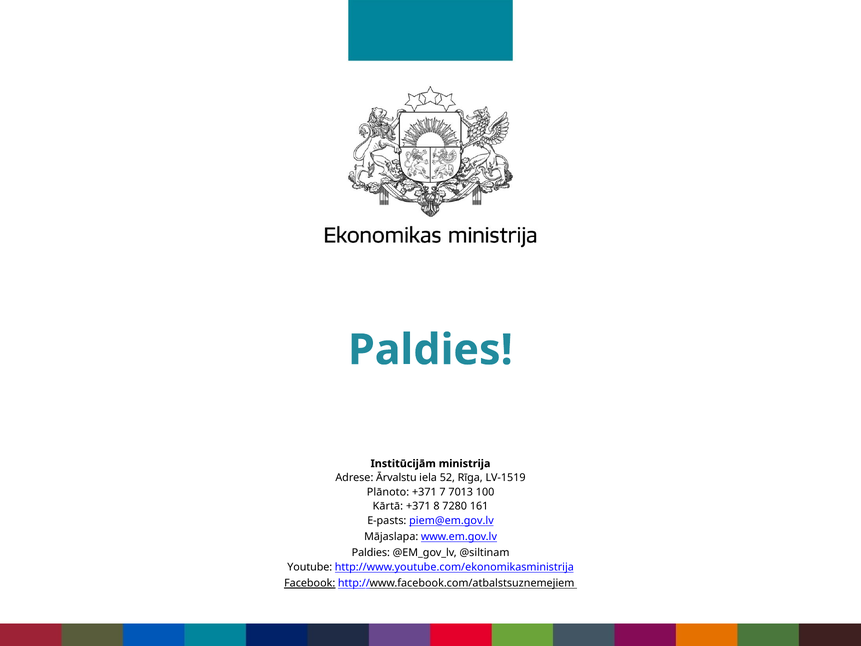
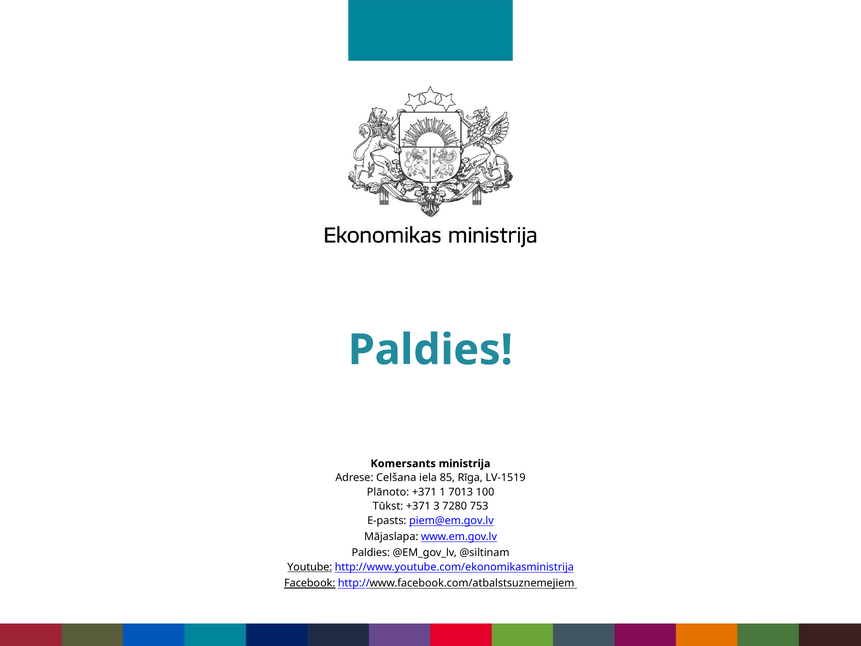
Institūcijām: Institūcijām -> Komersants
Ārvalstu: Ārvalstu -> Celšana
52: 52 -> 85
7: 7 -> 1
Kārtā: Kārtā -> Tūkst
8: 8 -> 3
161: 161 -> 753
Youtube underline: none -> present
